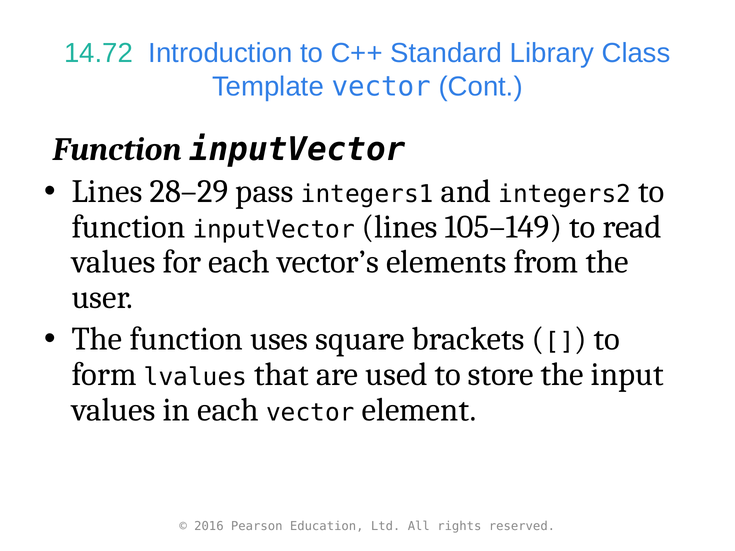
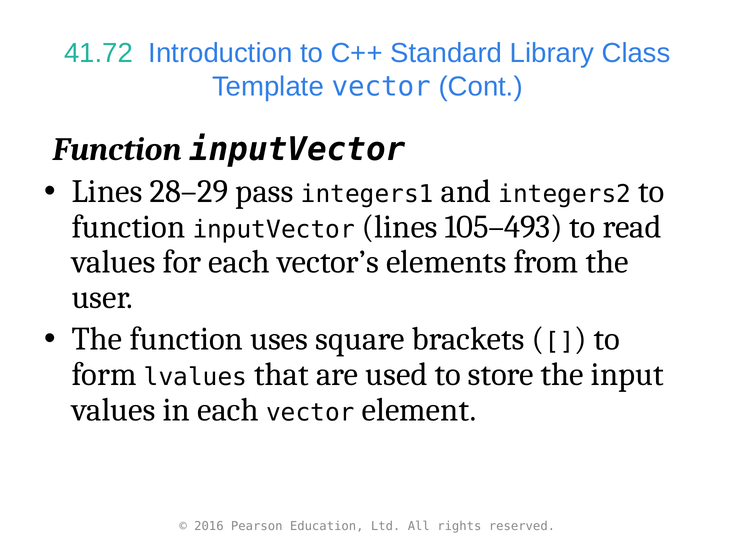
14.72: 14.72 -> 41.72
105–149: 105–149 -> 105–493
